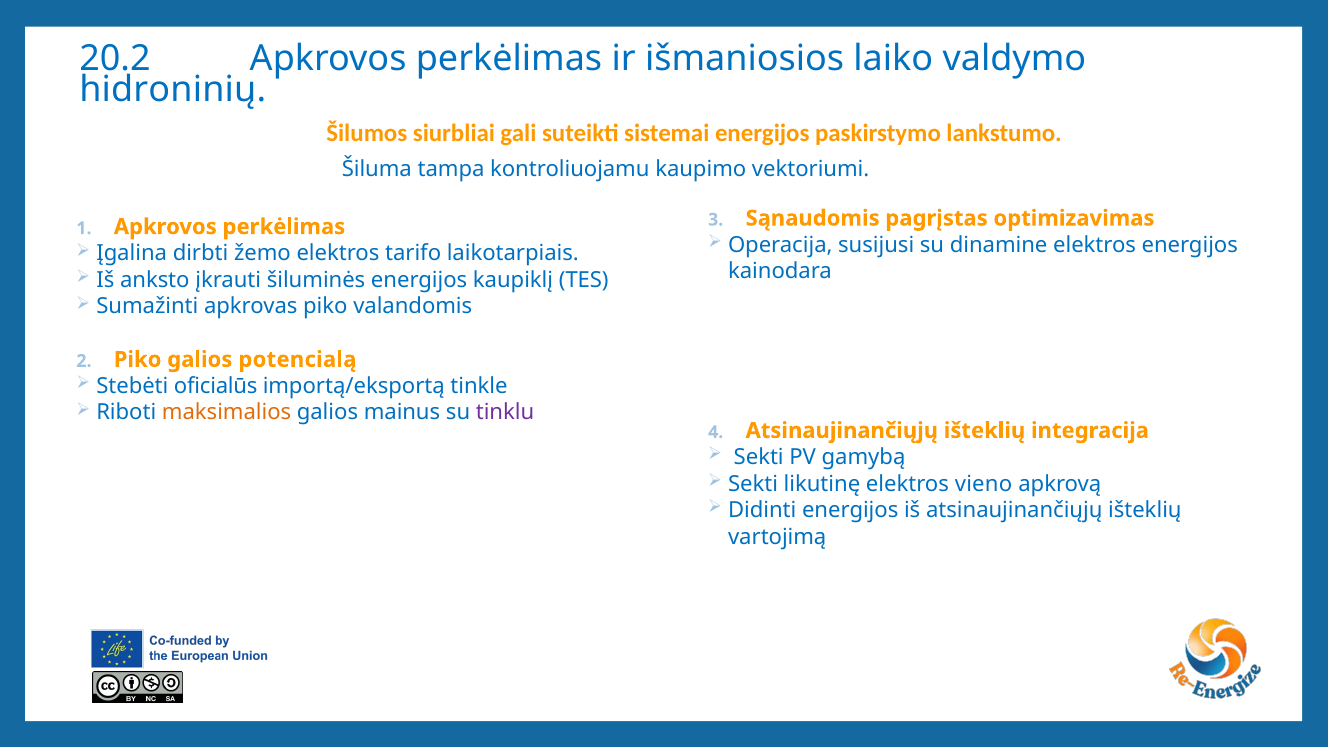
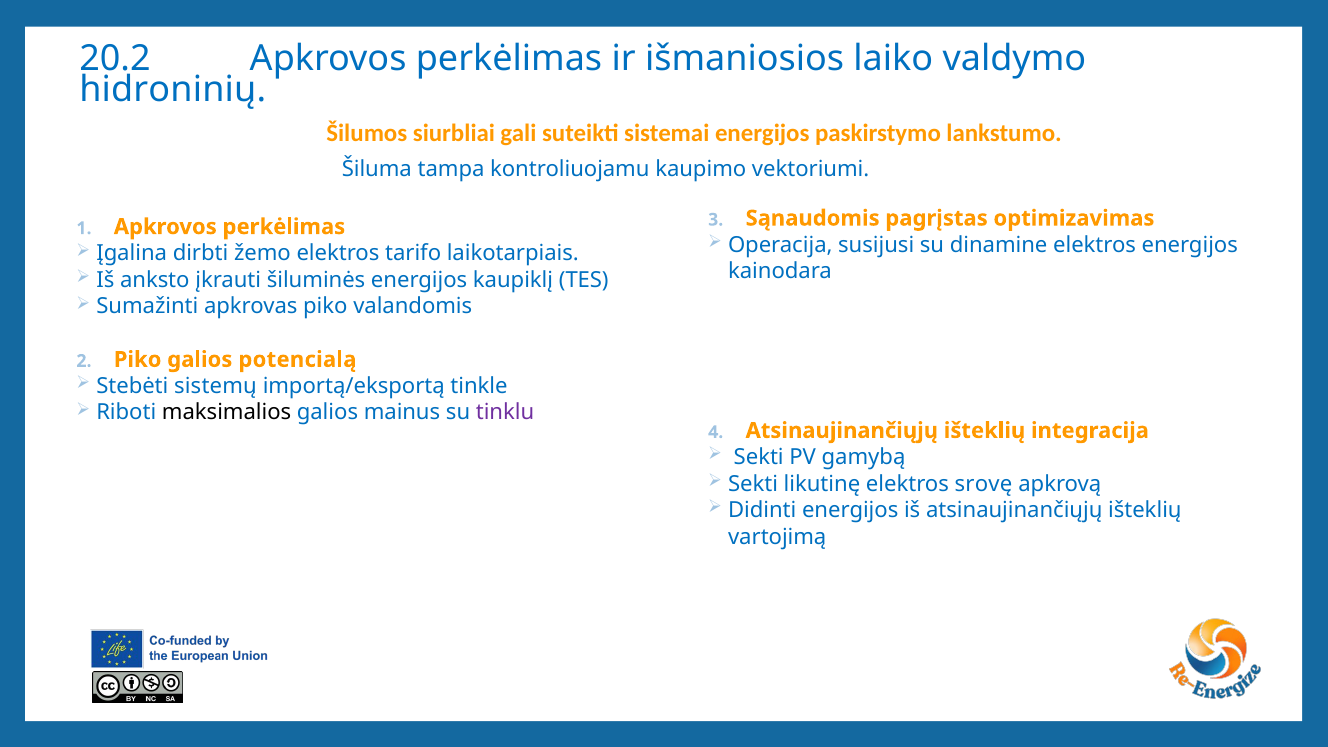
oficialūs: oficialūs -> sistemų
maksimalios colour: orange -> black
vieno: vieno -> srovę
